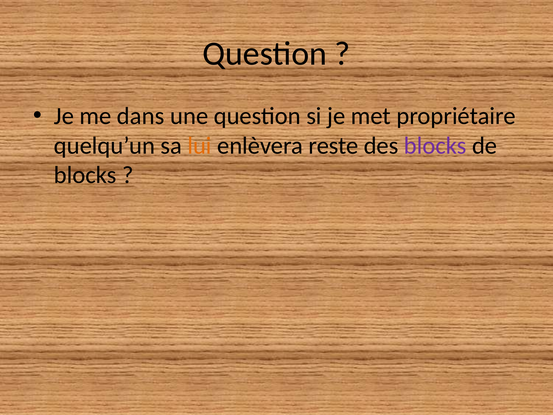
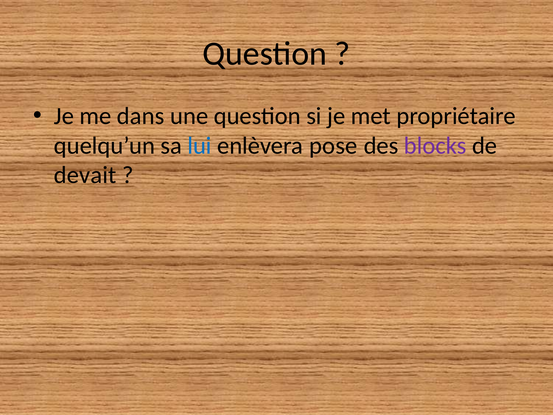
lui colour: orange -> blue
reste: reste -> pose
blocks at (85, 175): blocks -> devait
